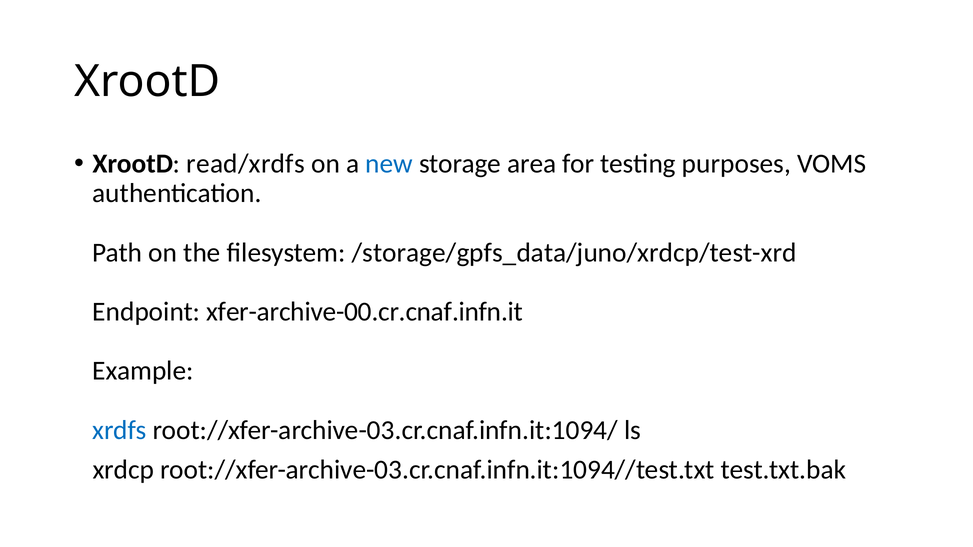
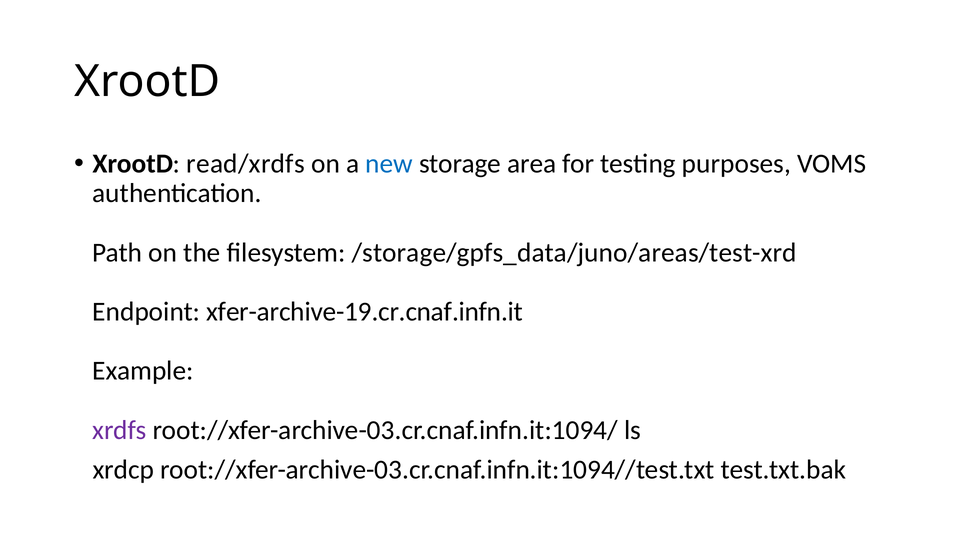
/storage/gpfs_data/juno/xrdcp/test-xrd: /storage/gpfs_data/juno/xrdcp/test-xrd -> /storage/gpfs_data/juno/areas/test-xrd
xfer-archive-00.cr.cnaf.infn.it: xfer-archive-00.cr.cnaf.infn.it -> xfer-archive-19.cr.cnaf.infn.it
xrdfs colour: blue -> purple
